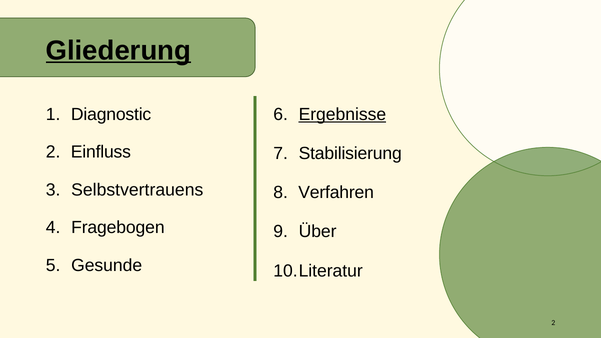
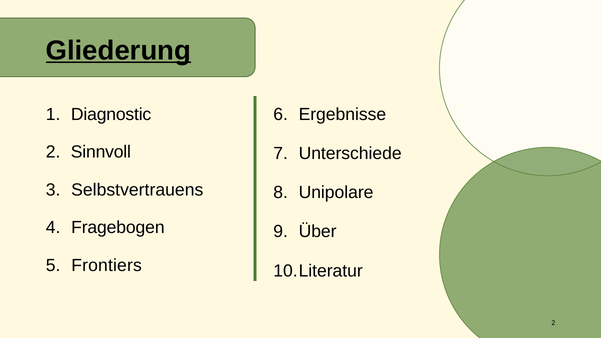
Ergebnisse underline: present -> none
Einfluss: Einfluss -> Sinnvoll
Stabilisierung: Stabilisierung -> Unterschiede
Verfahren: Verfahren -> Unipolare
Gesunde: Gesunde -> Frontiers
